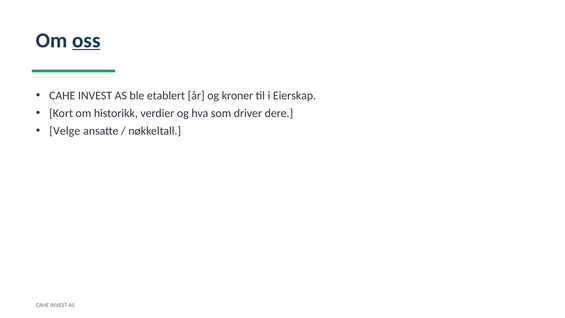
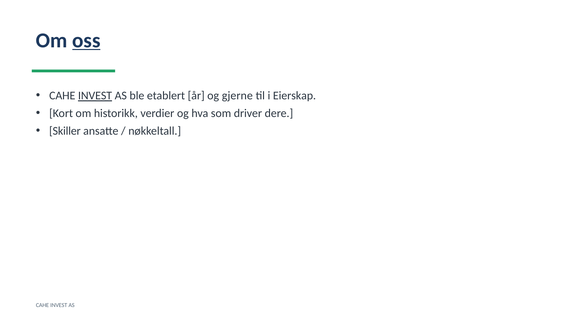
INVEST at (95, 96) underline: none -> present
kroner: kroner -> gjerne
Velge: Velge -> Skiller
